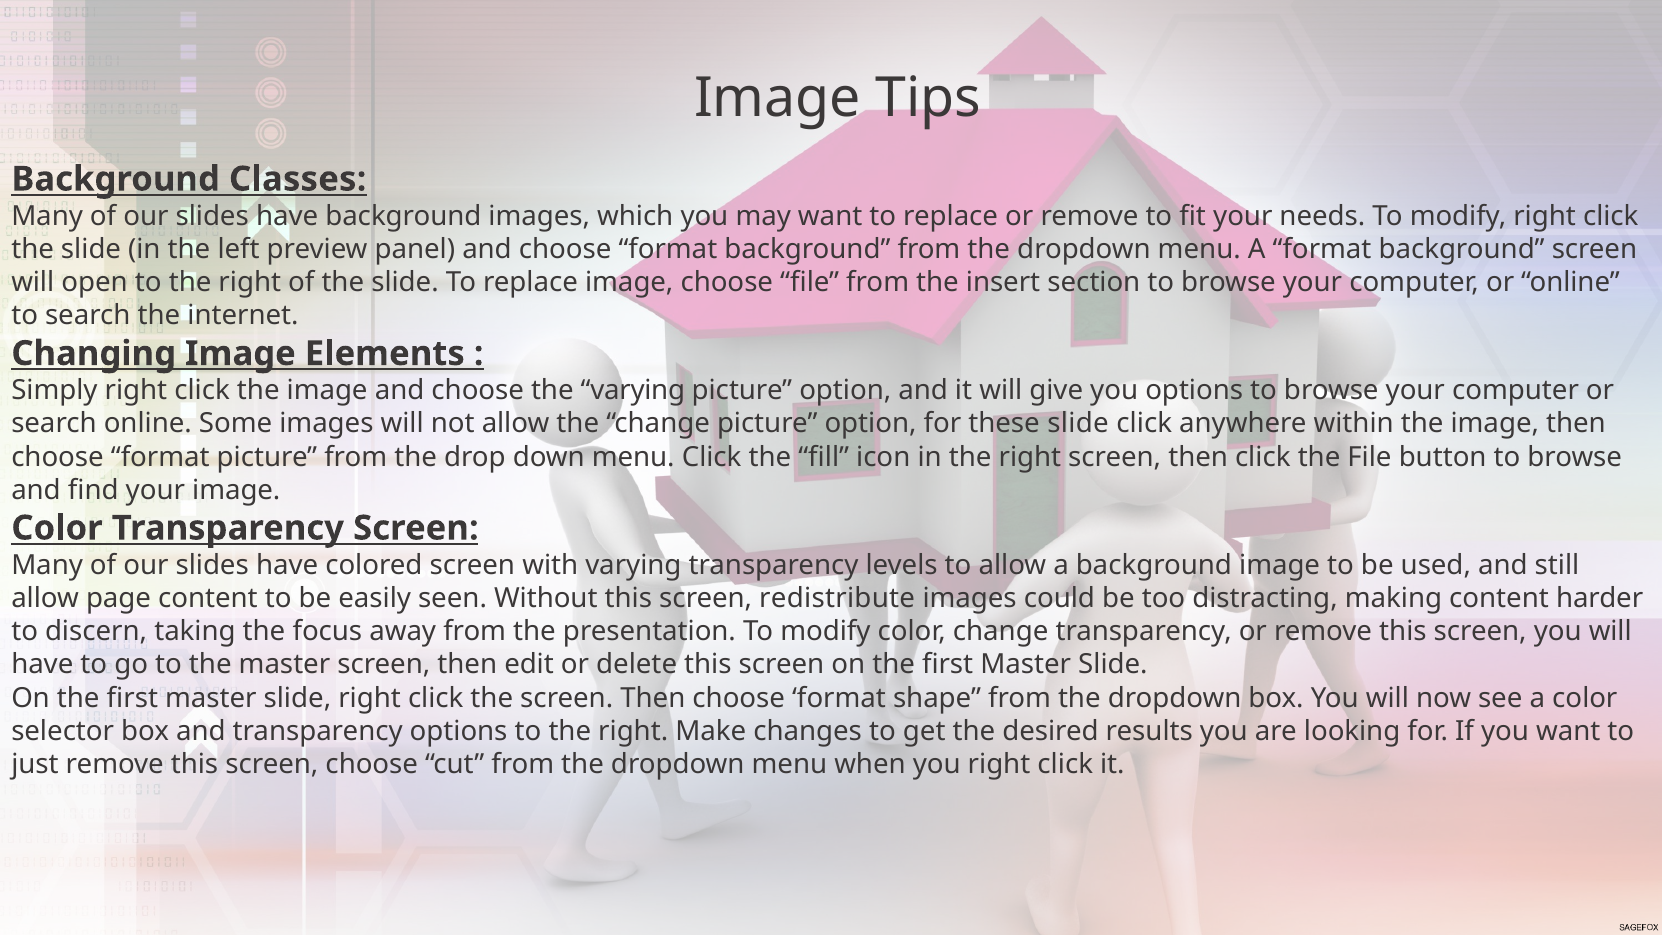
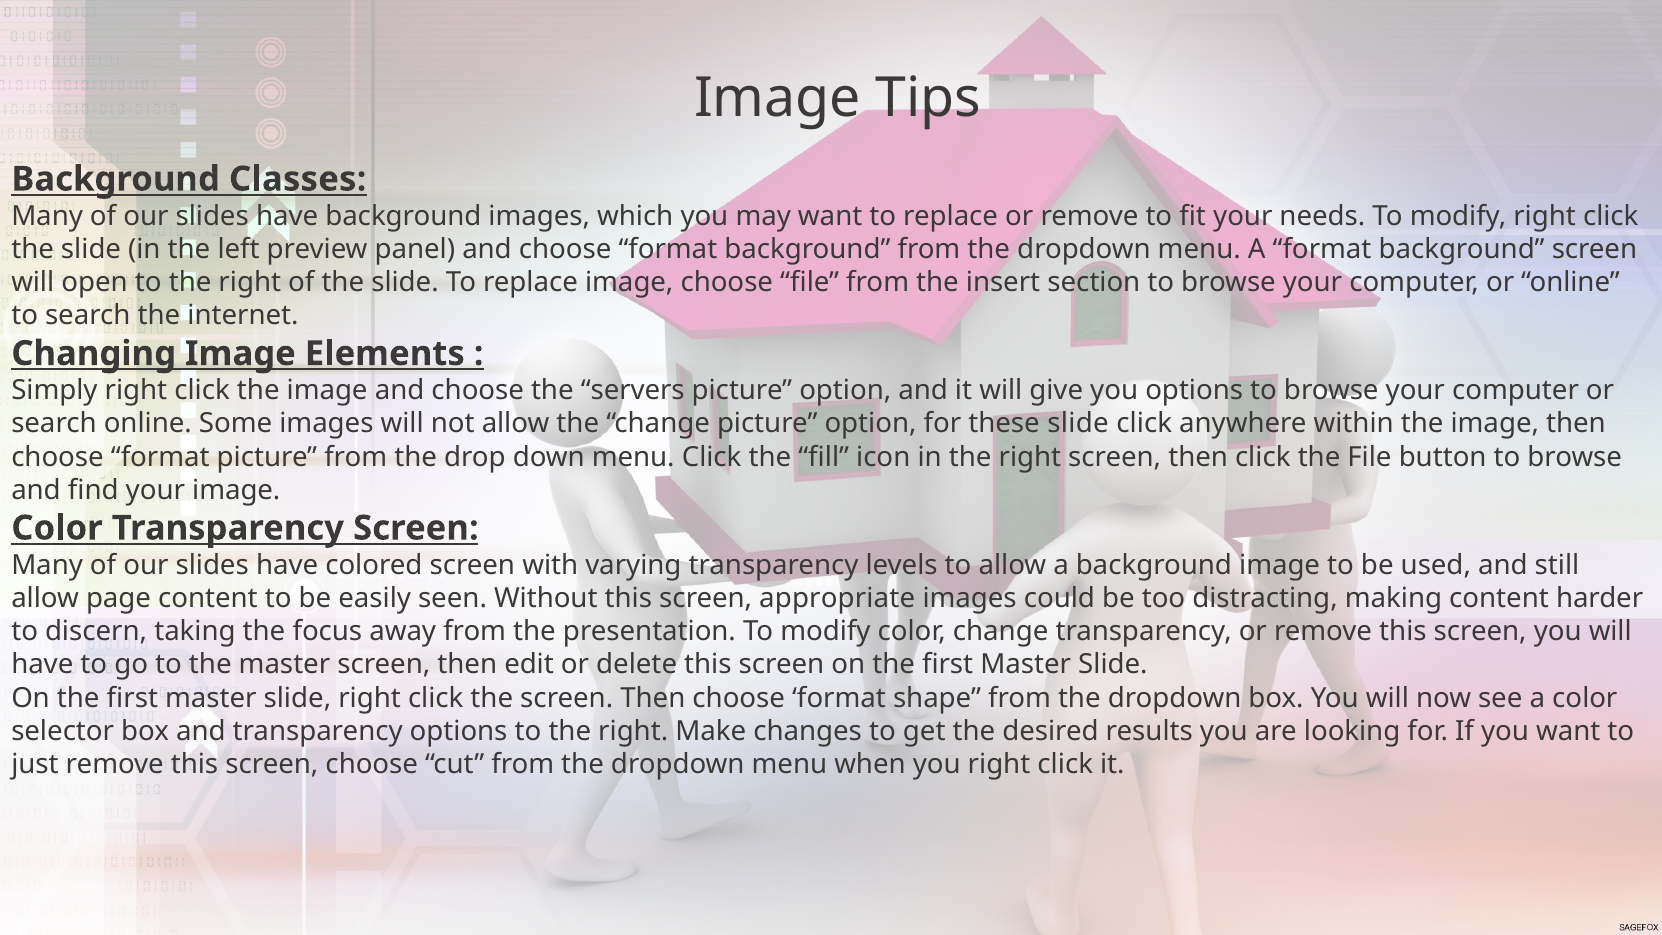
the varying: varying -> servers
redistribute: redistribute -> appropriate
